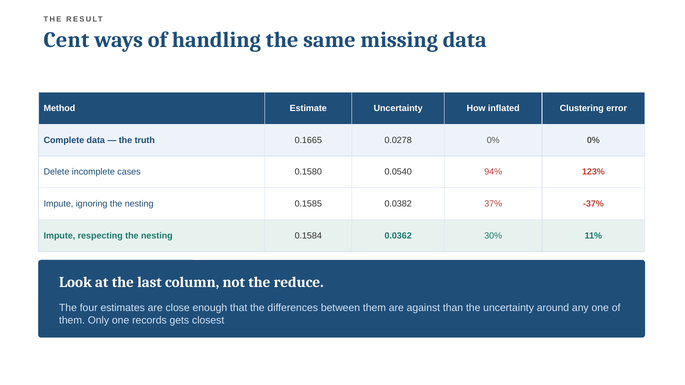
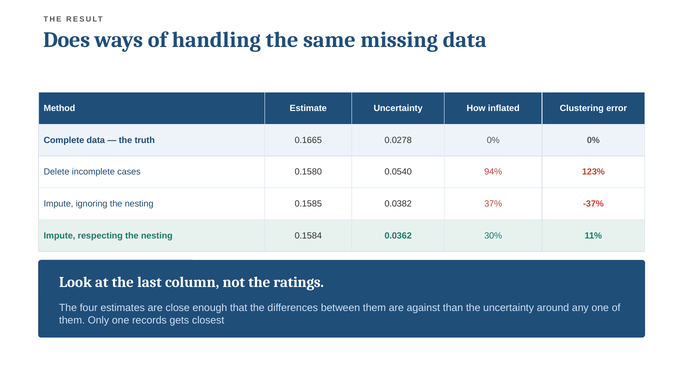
Cent: Cent -> Does
reduce: reduce -> ratings
